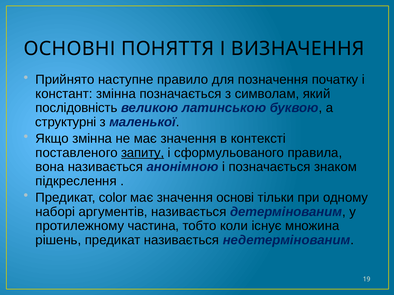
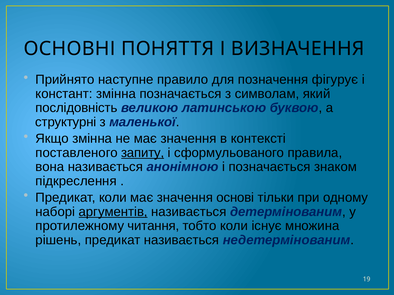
початку: початку -> фігурує
Предикат color: color -> коли
аргументів underline: none -> present
частина: частина -> читання
